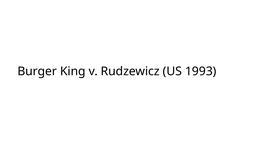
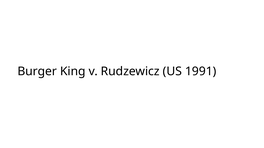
1993: 1993 -> 1991
